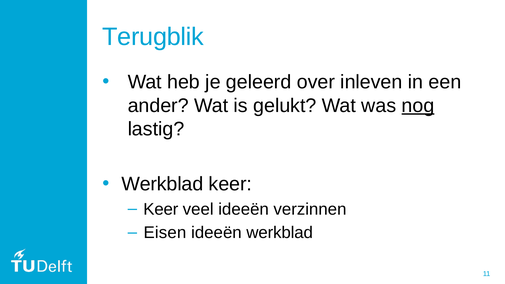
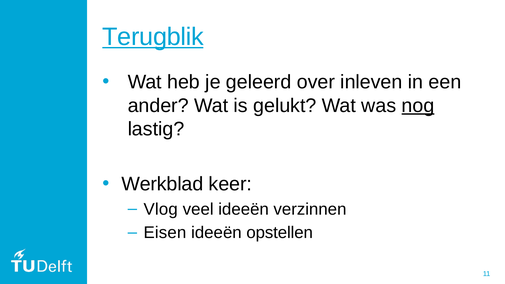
Terugblik underline: none -> present
Keer at (161, 209): Keer -> Vlog
ideeën werkblad: werkblad -> opstellen
